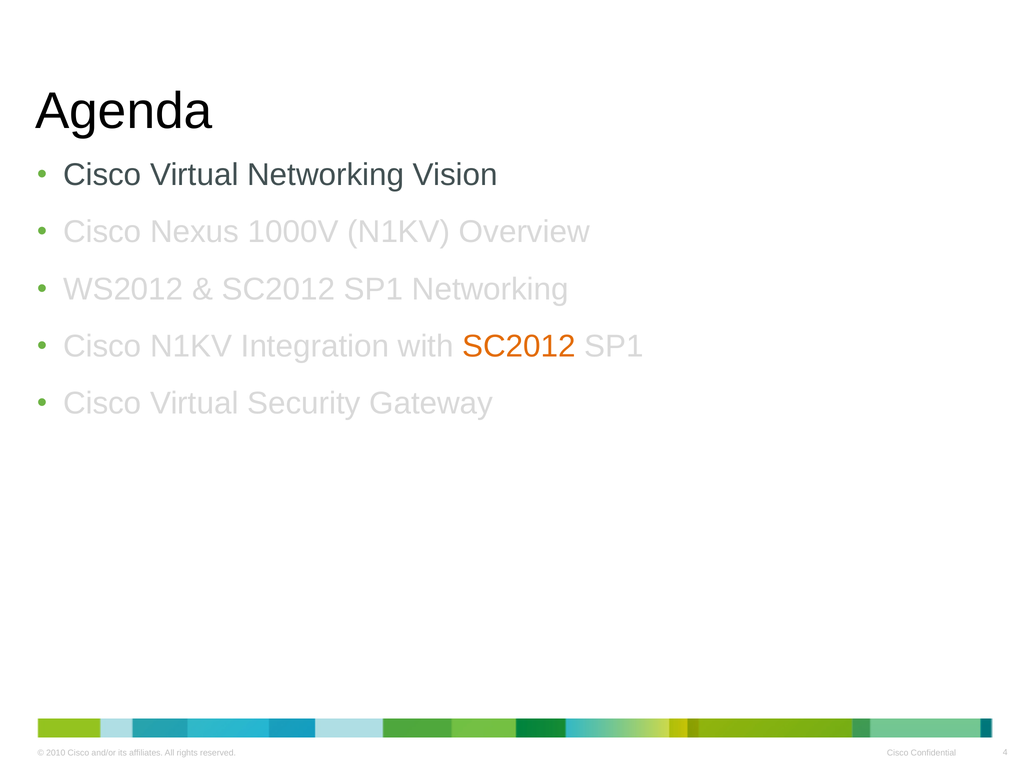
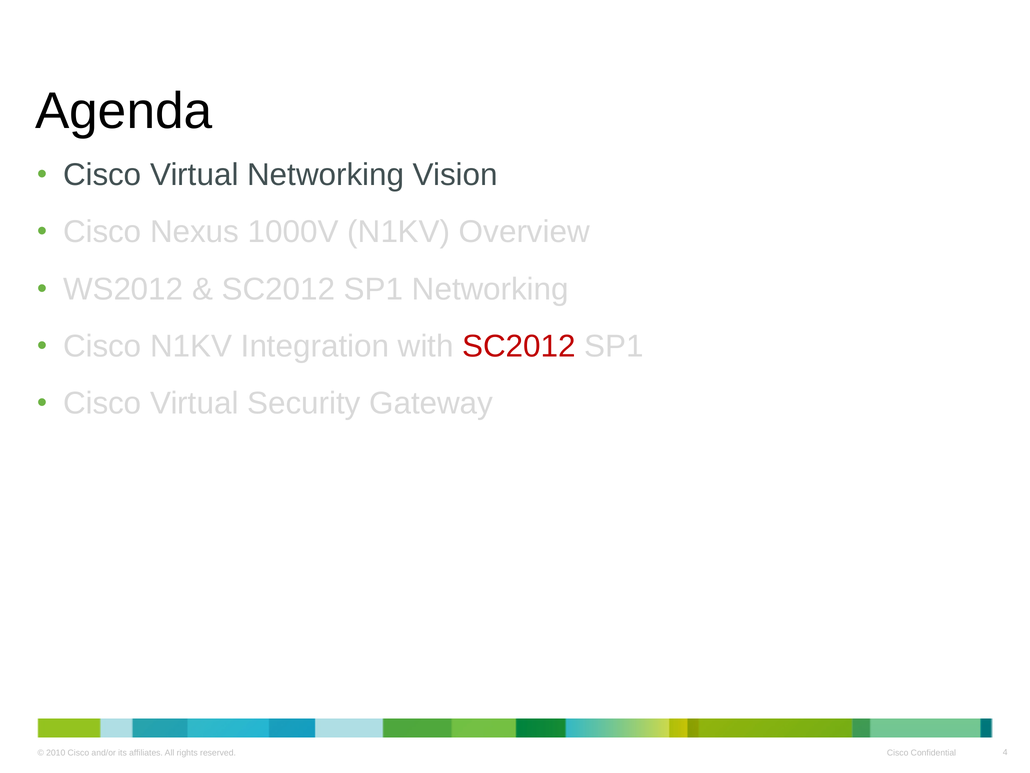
SC2012 at (519, 346) colour: orange -> red
